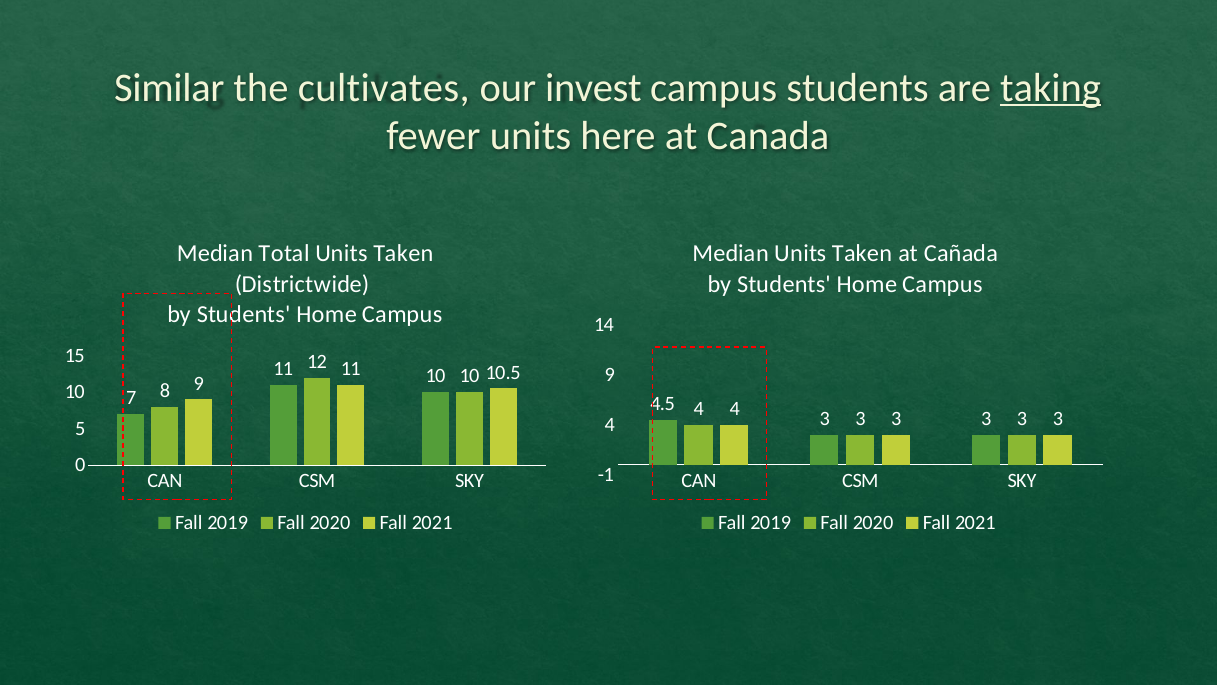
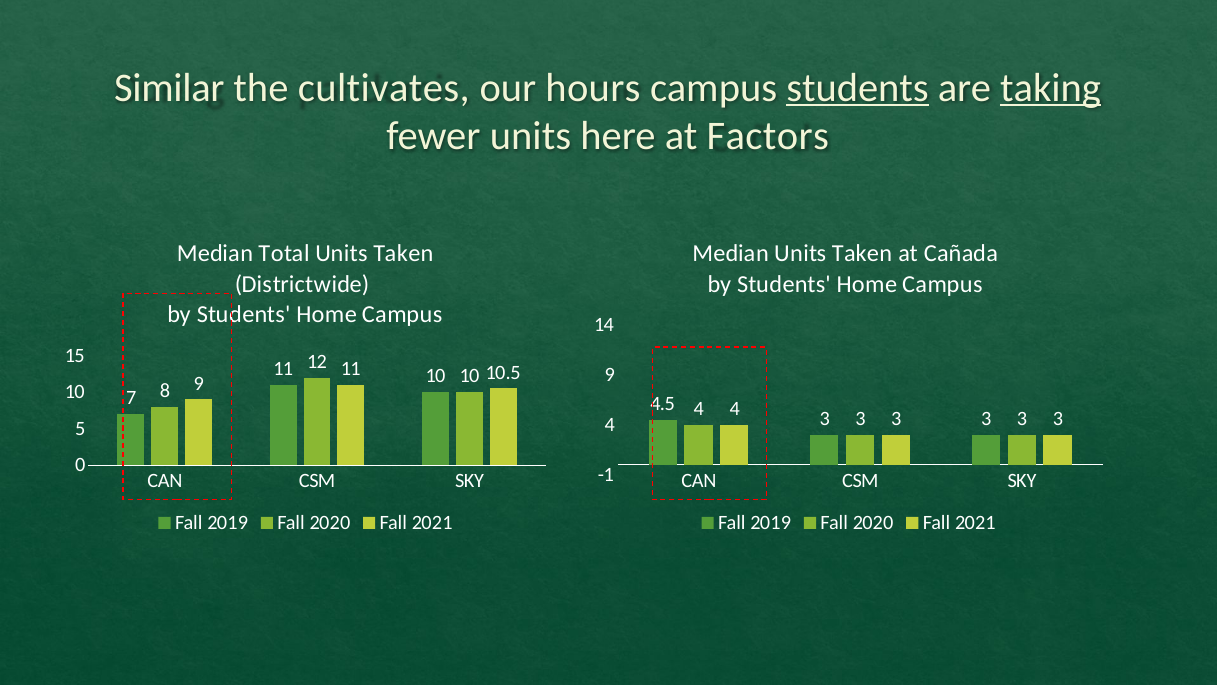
invest: invest -> hours
students at (858, 88) underline: none -> present
Canada: Canada -> Factors
